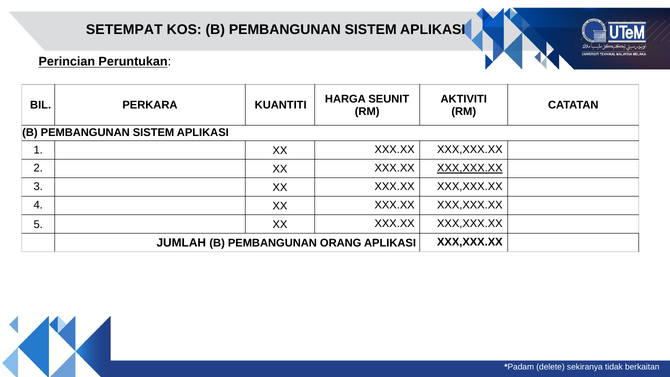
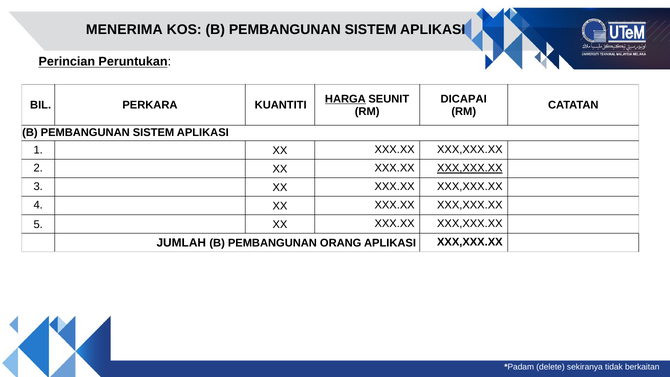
SETEMPAT: SETEMPAT -> MENERIMA
HARGA underline: none -> present
AKTIVITI: AKTIVITI -> DICAPAI
